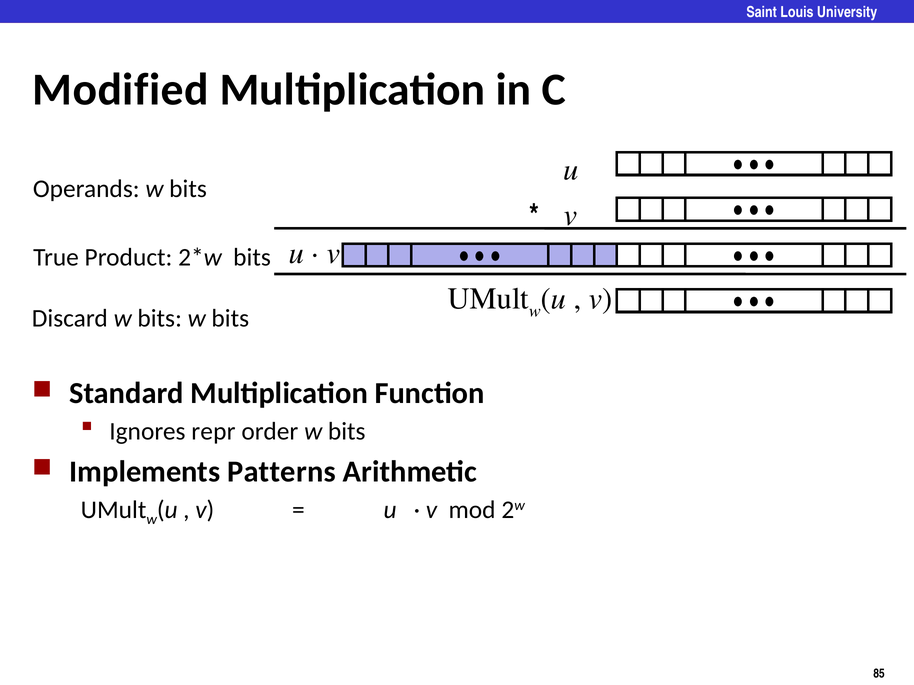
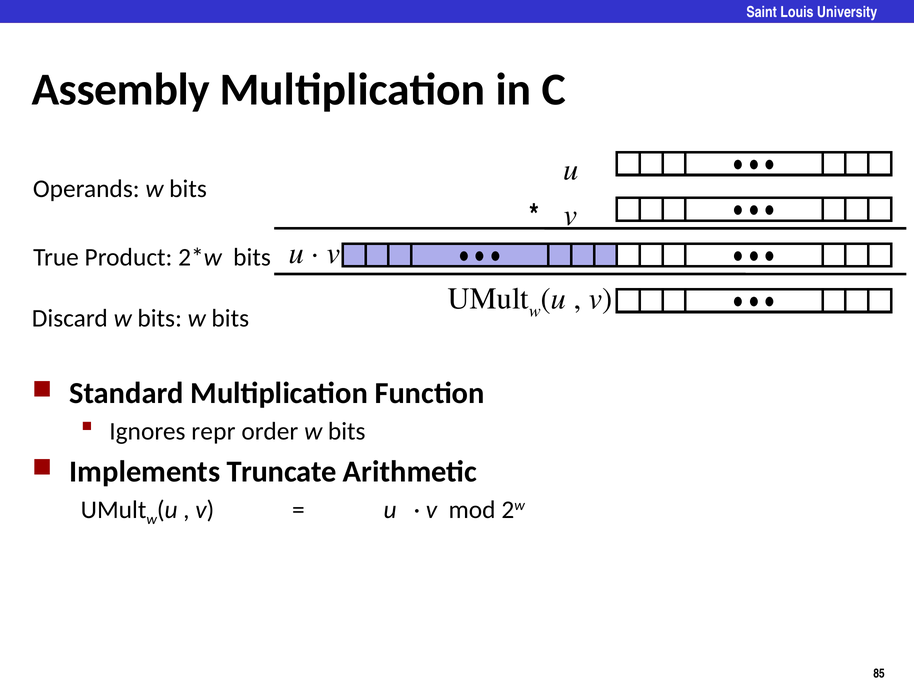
Modified: Modified -> Assembly
Patterns: Patterns -> Truncate
